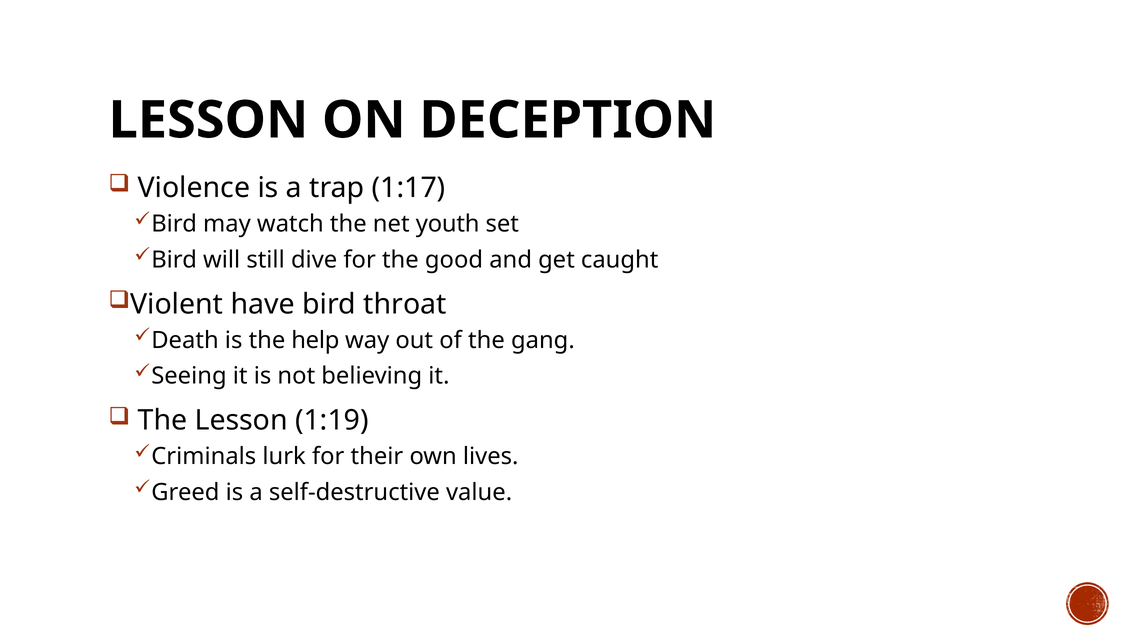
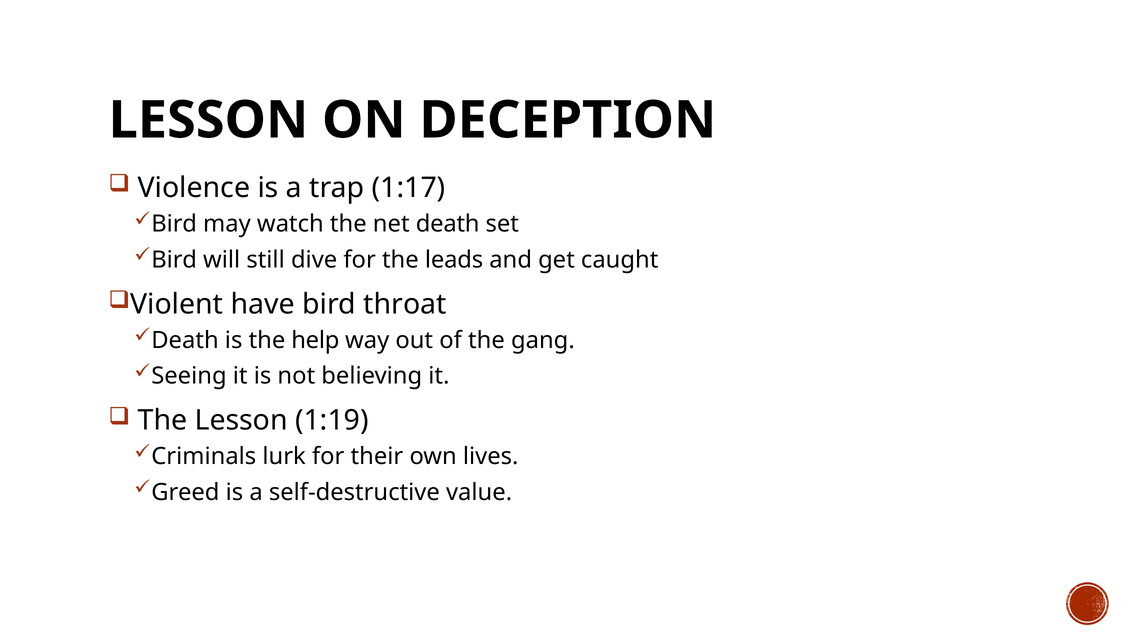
net youth: youth -> death
good: good -> leads
